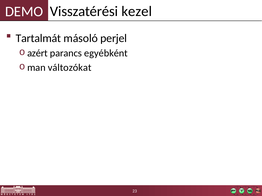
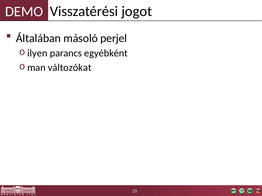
kezel: kezel -> jogot
Tartalmát: Tartalmát -> Általában
azért: azért -> ilyen
